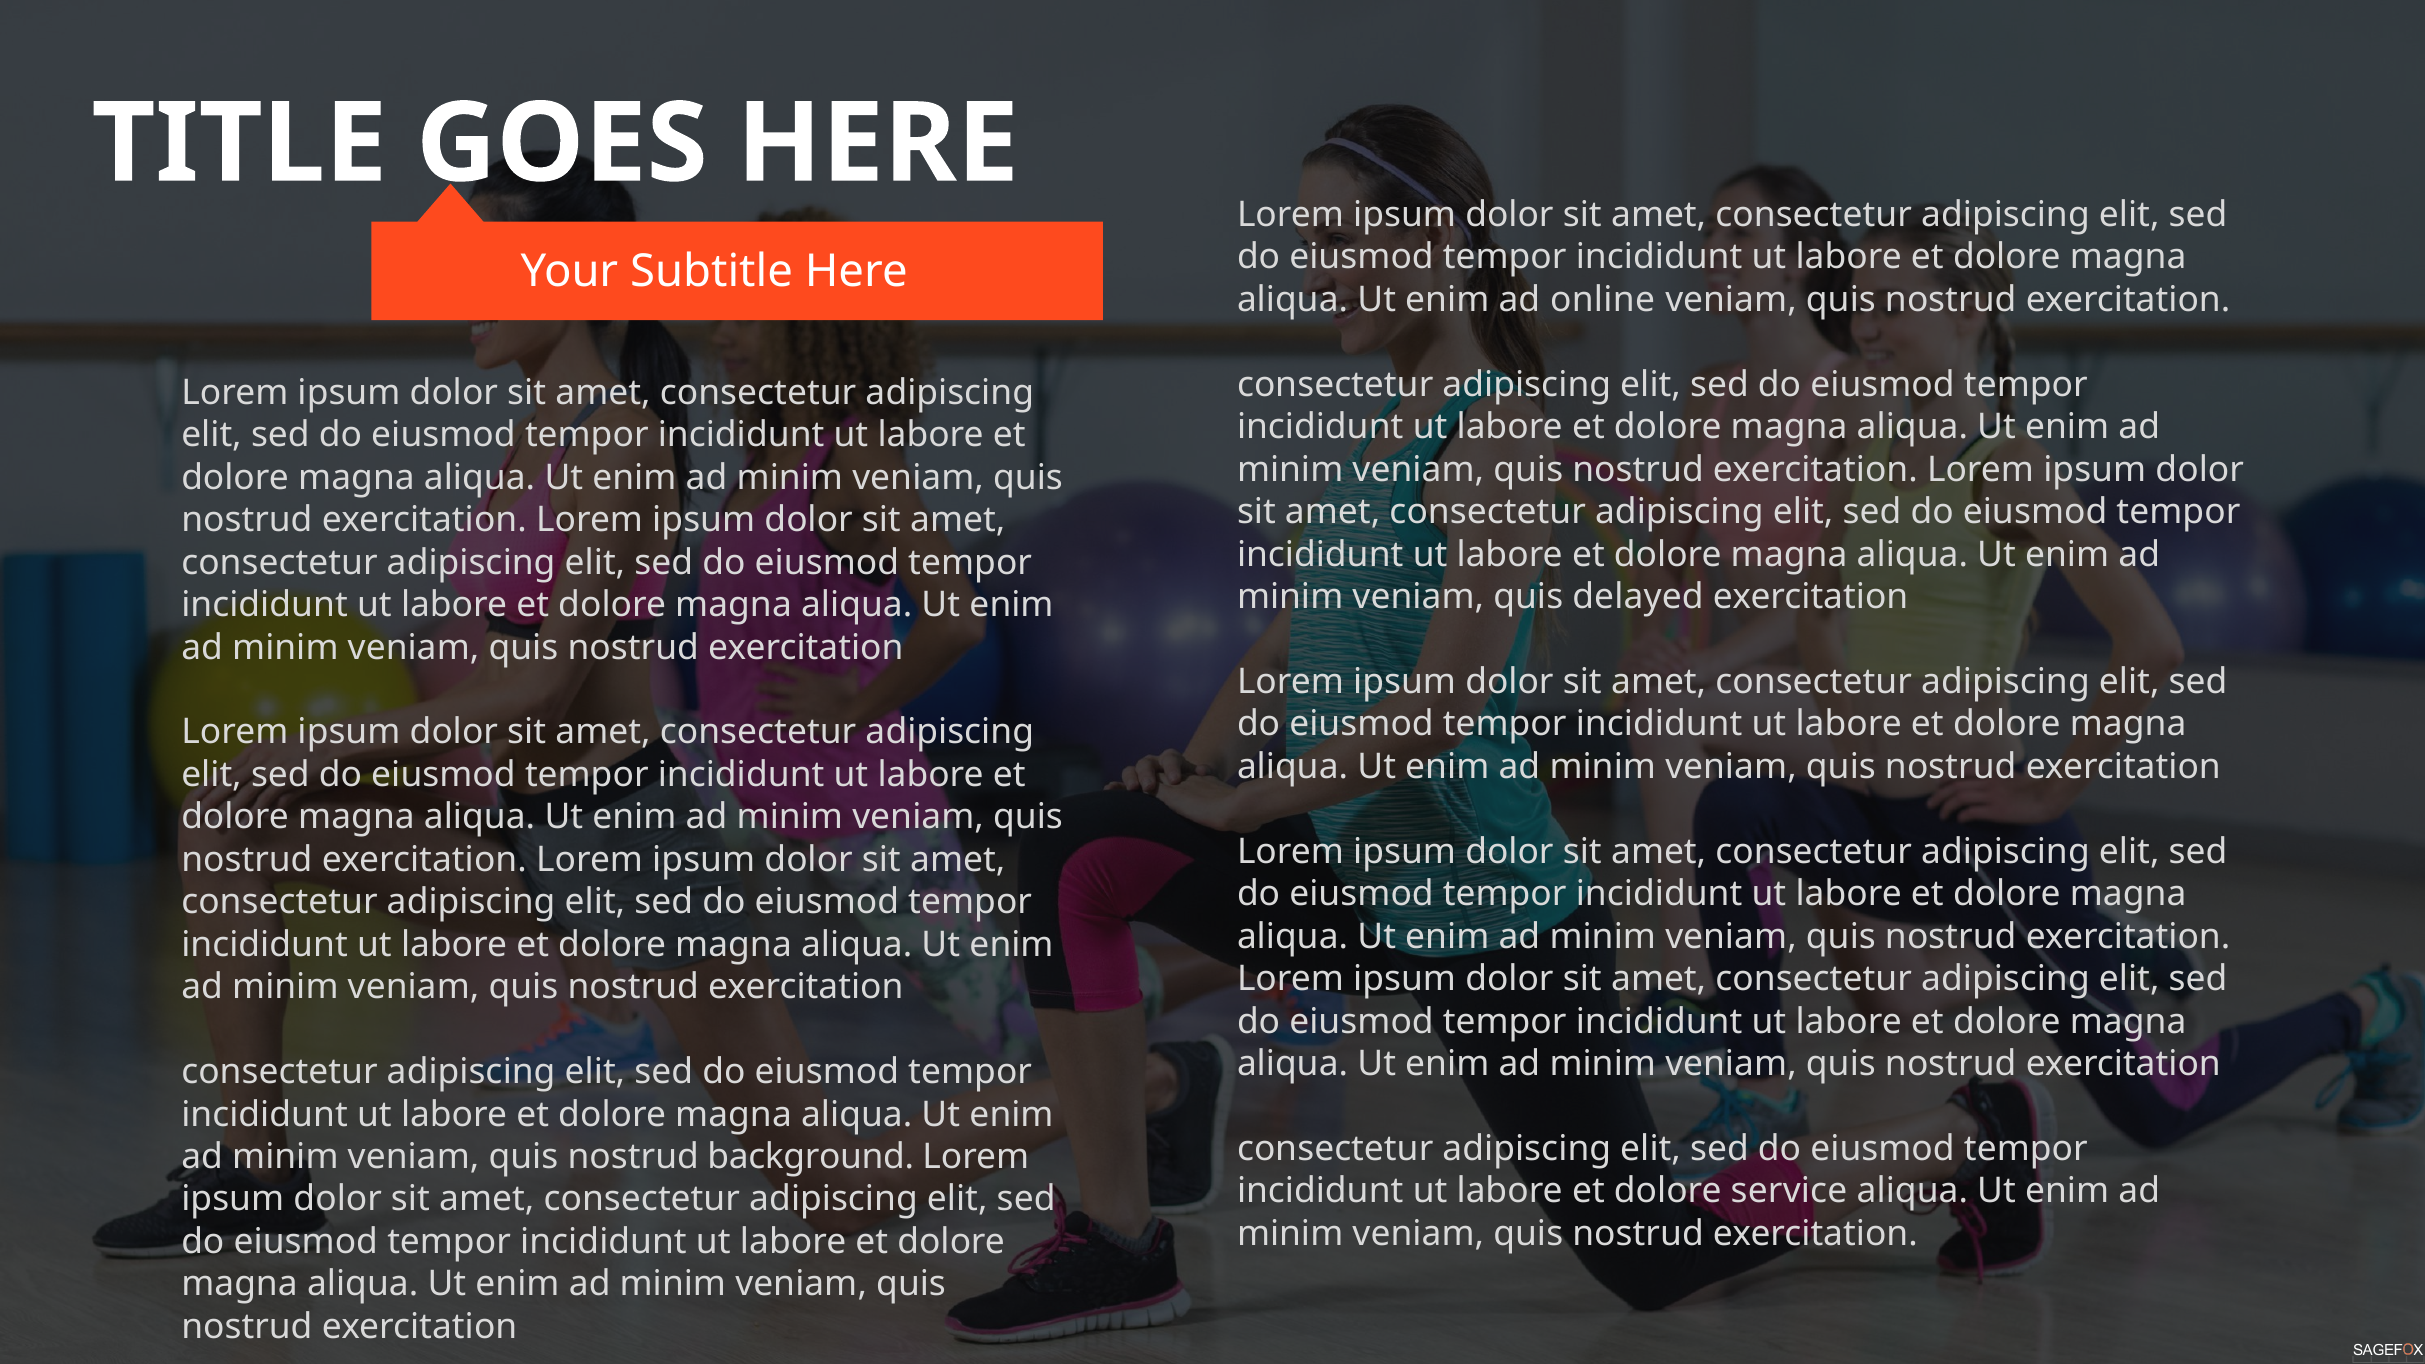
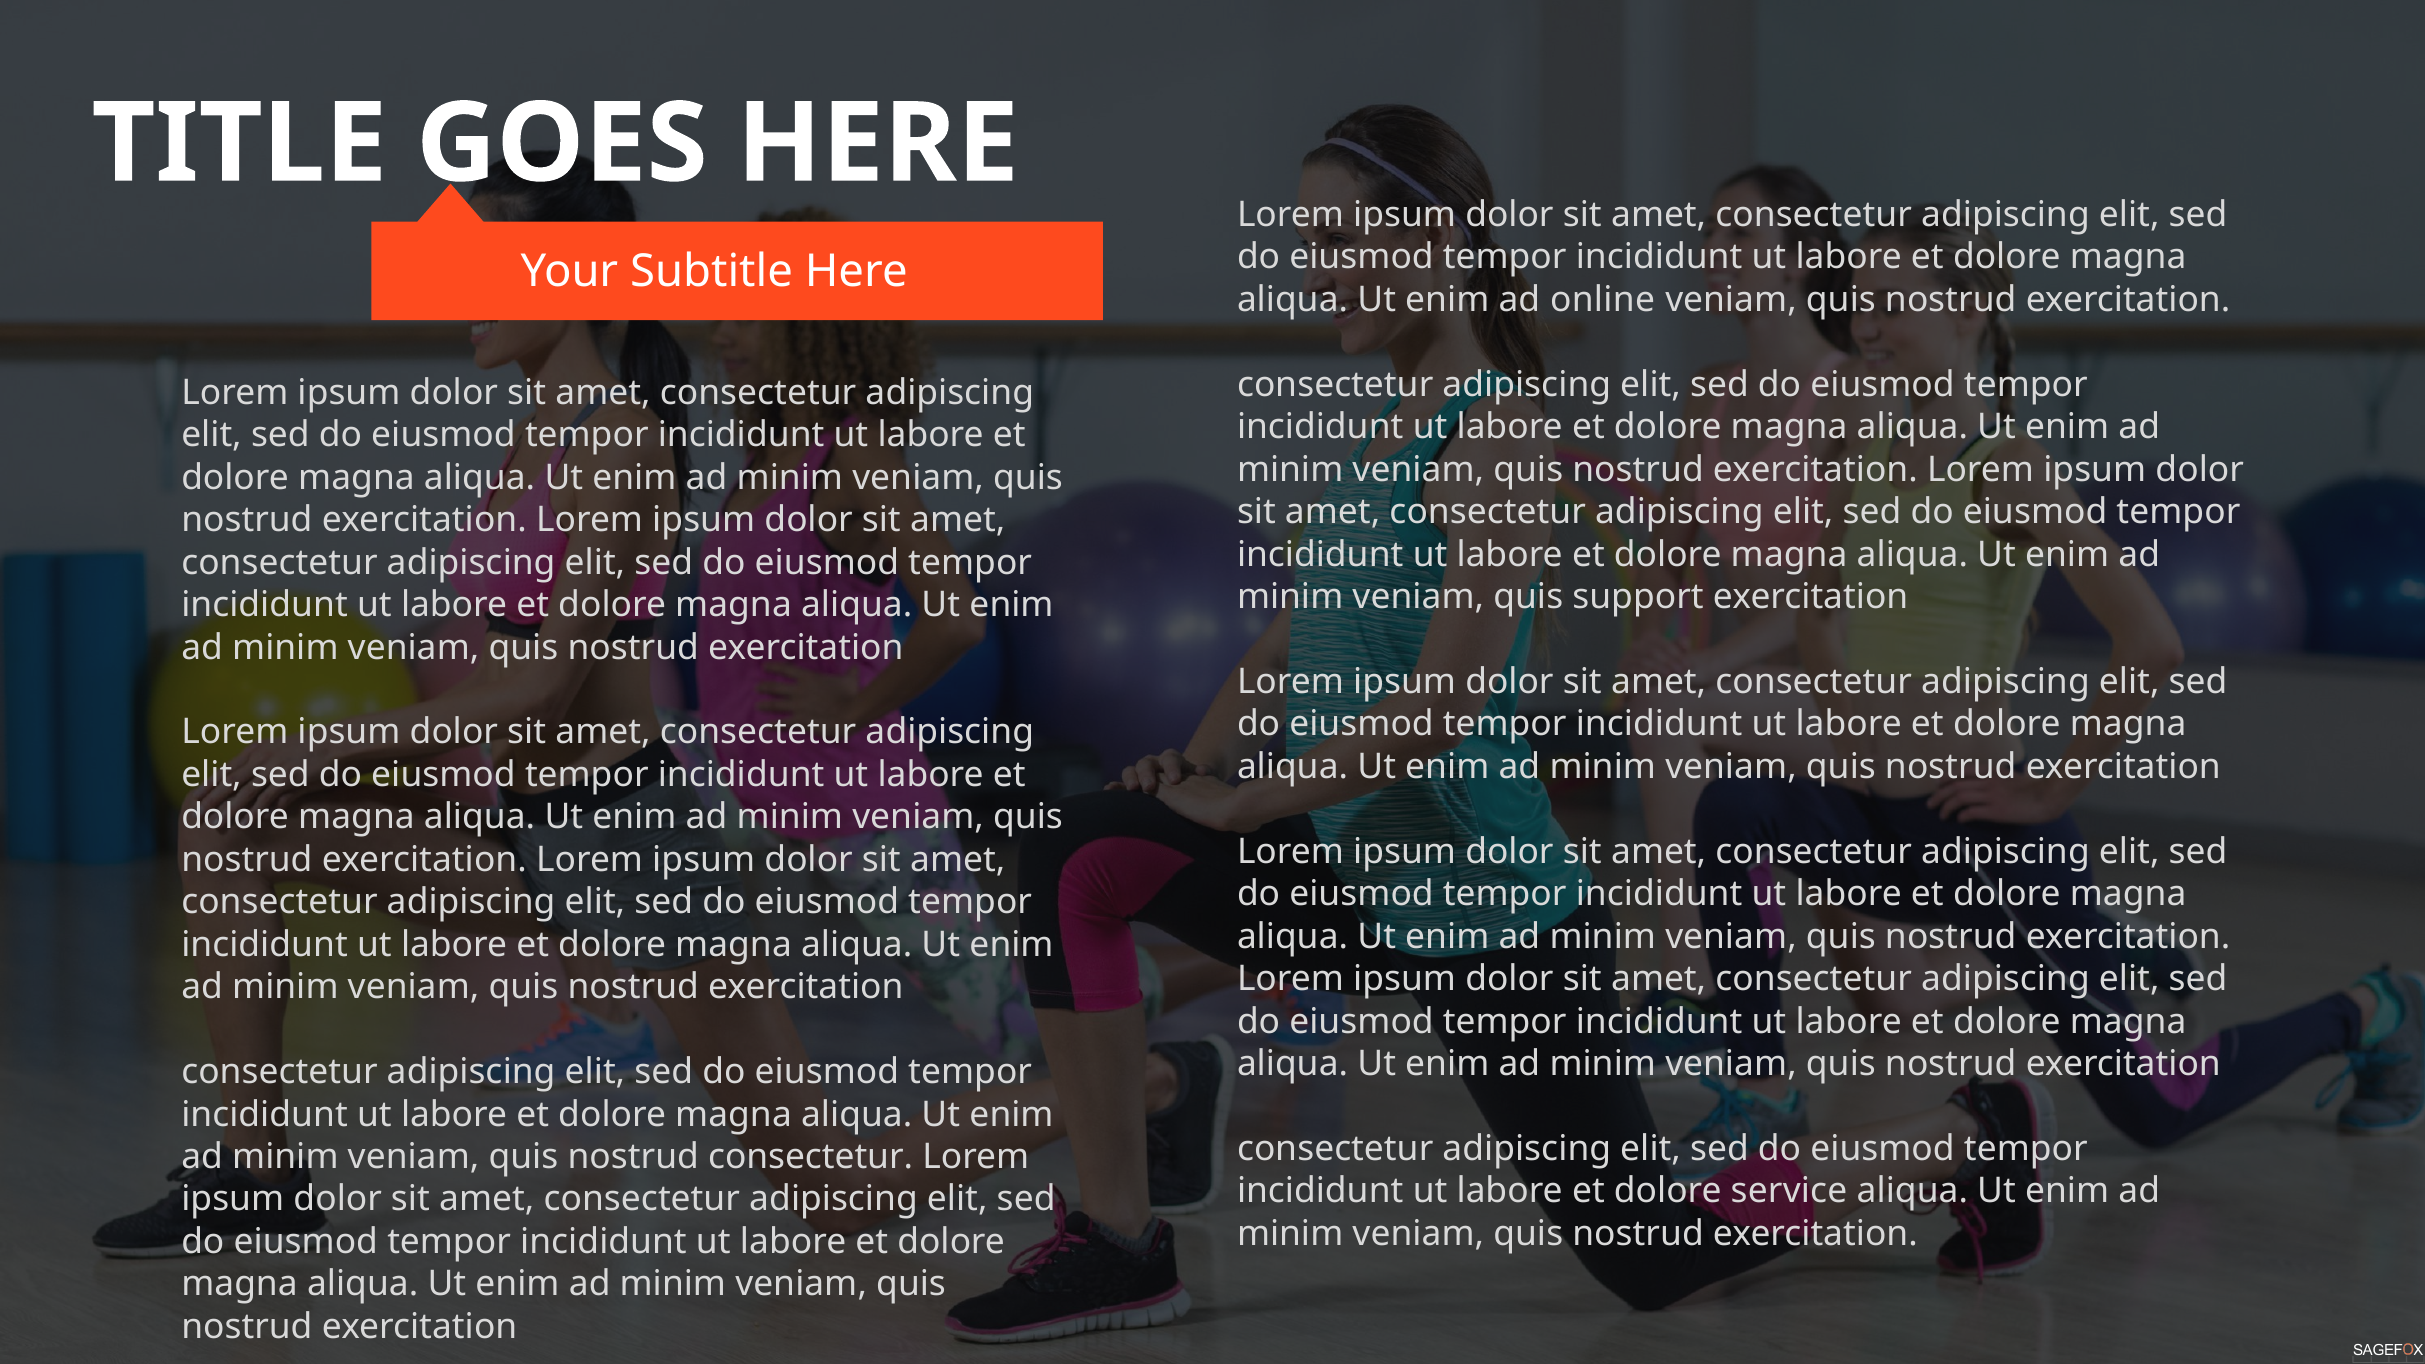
delayed: delayed -> support
nostrud background: background -> consectetur
